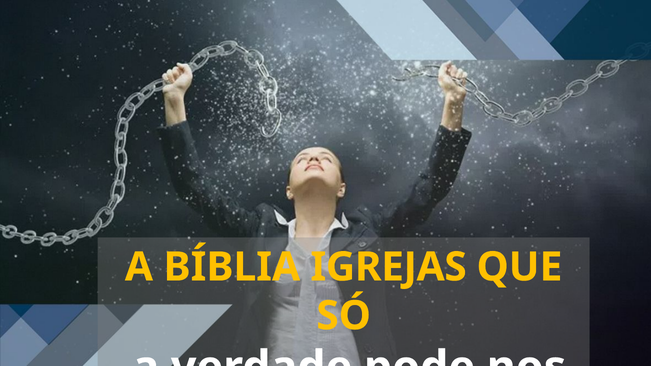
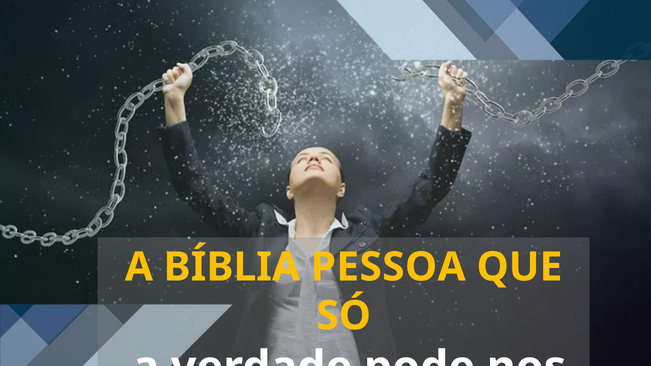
IGREJAS: IGREJAS -> PESSOA
